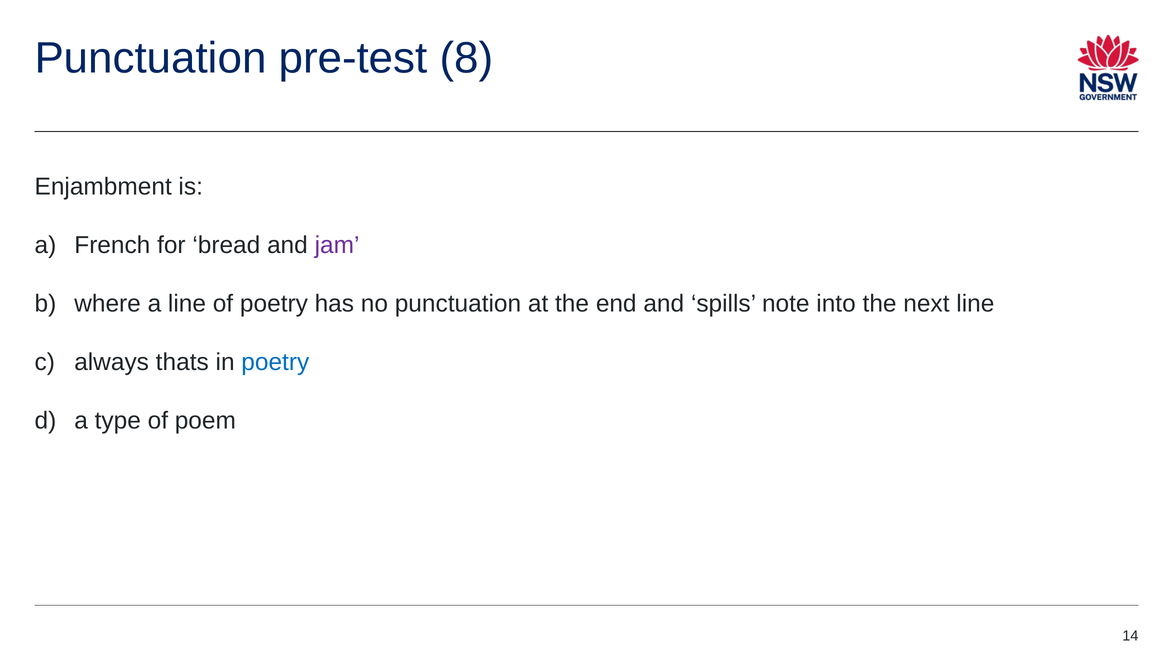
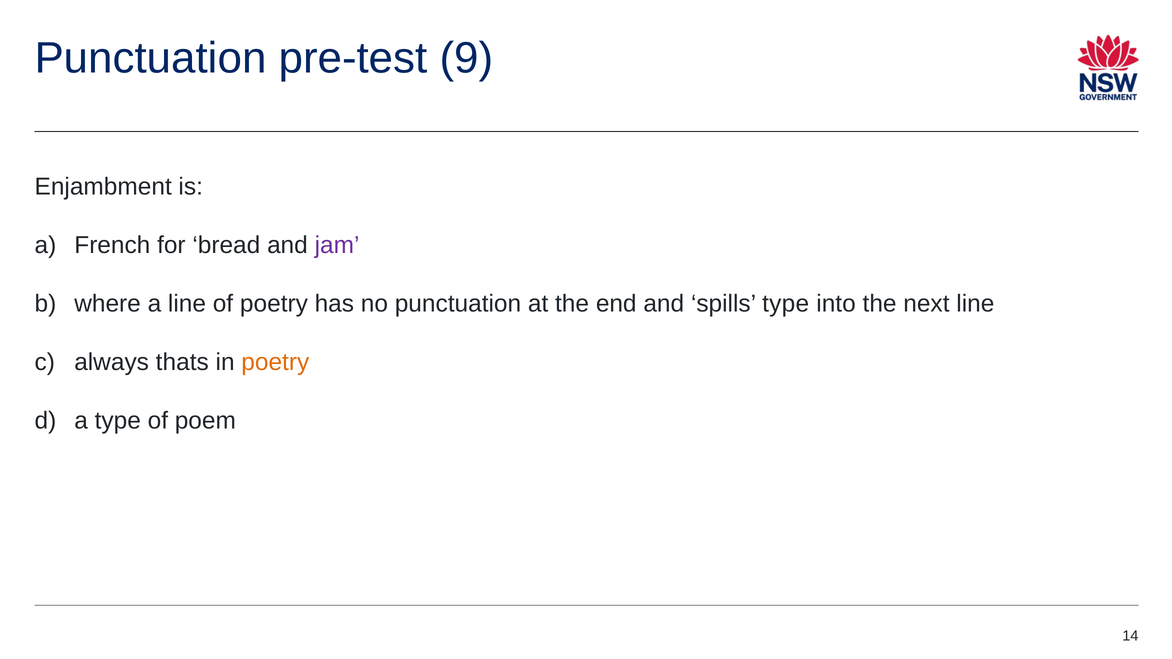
8: 8 -> 9
spills note: note -> type
poetry at (275, 362) colour: blue -> orange
